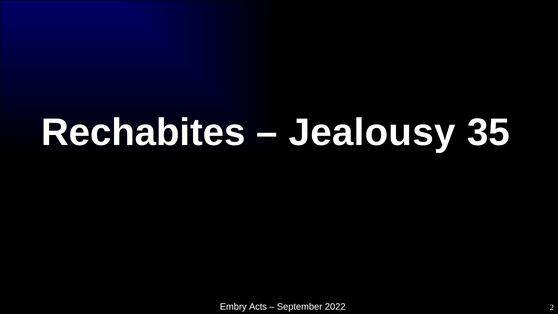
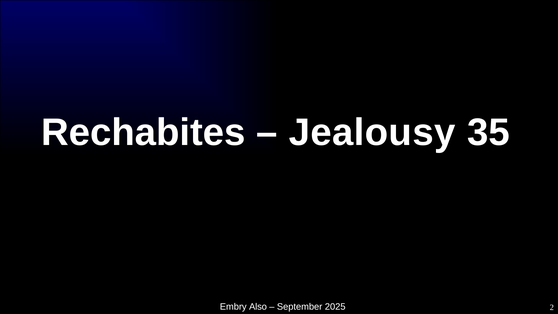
Acts: Acts -> Also
2022: 2022 -> 2025
